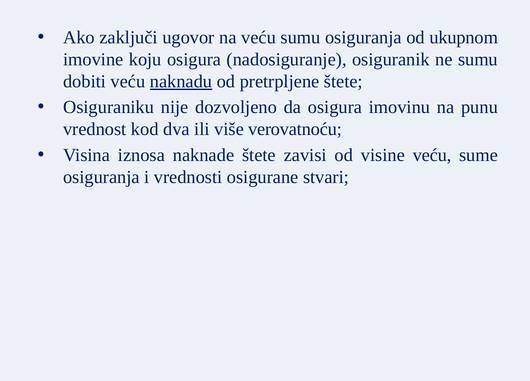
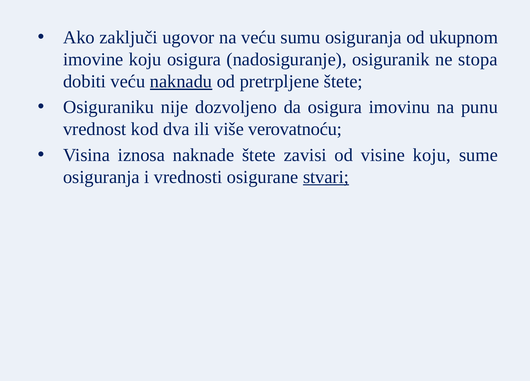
ne sumu: sumu -> stopa
visine veću: veću -> koju
stvari underline: none -> present
